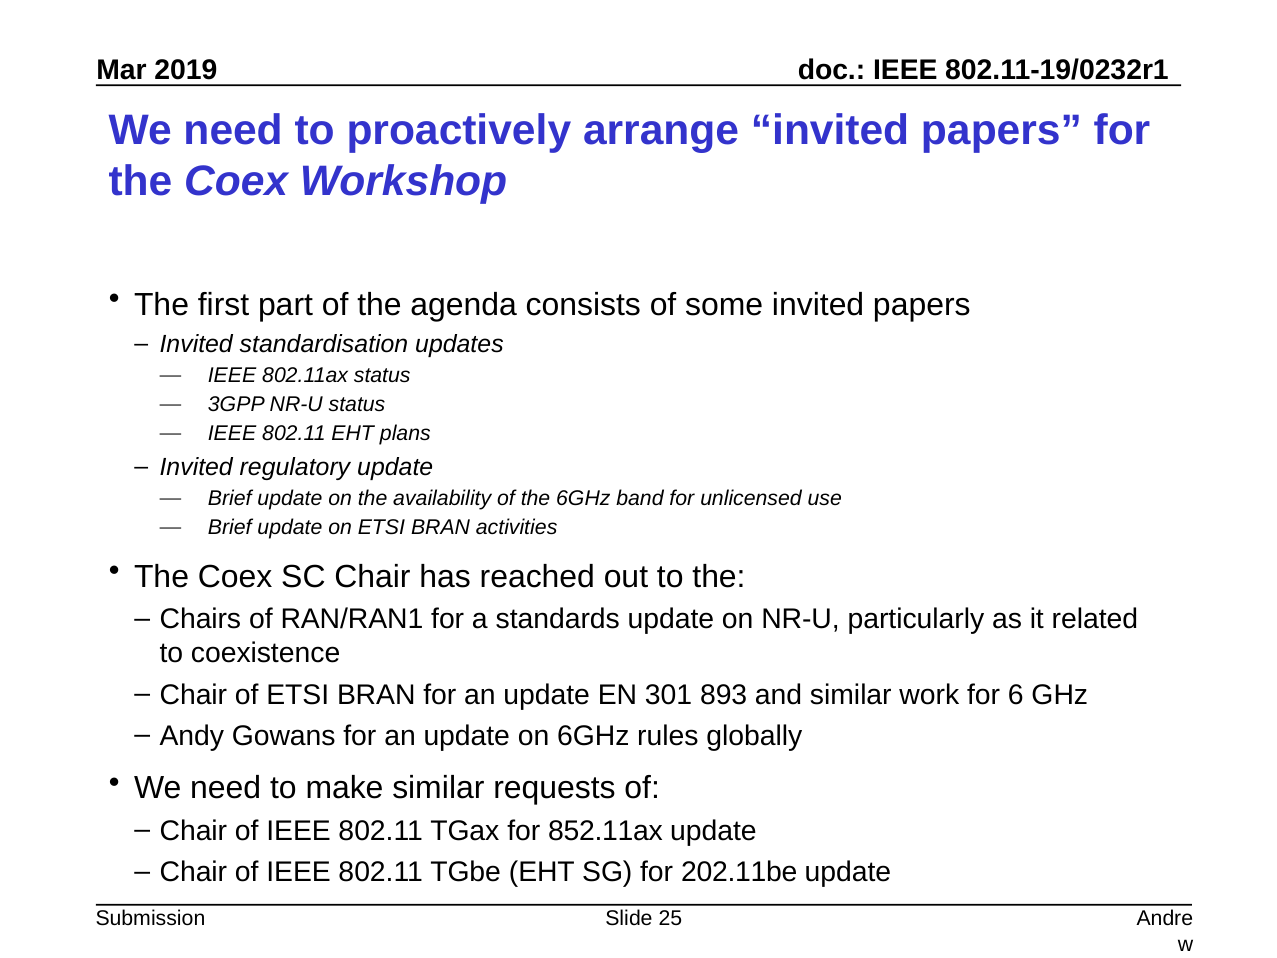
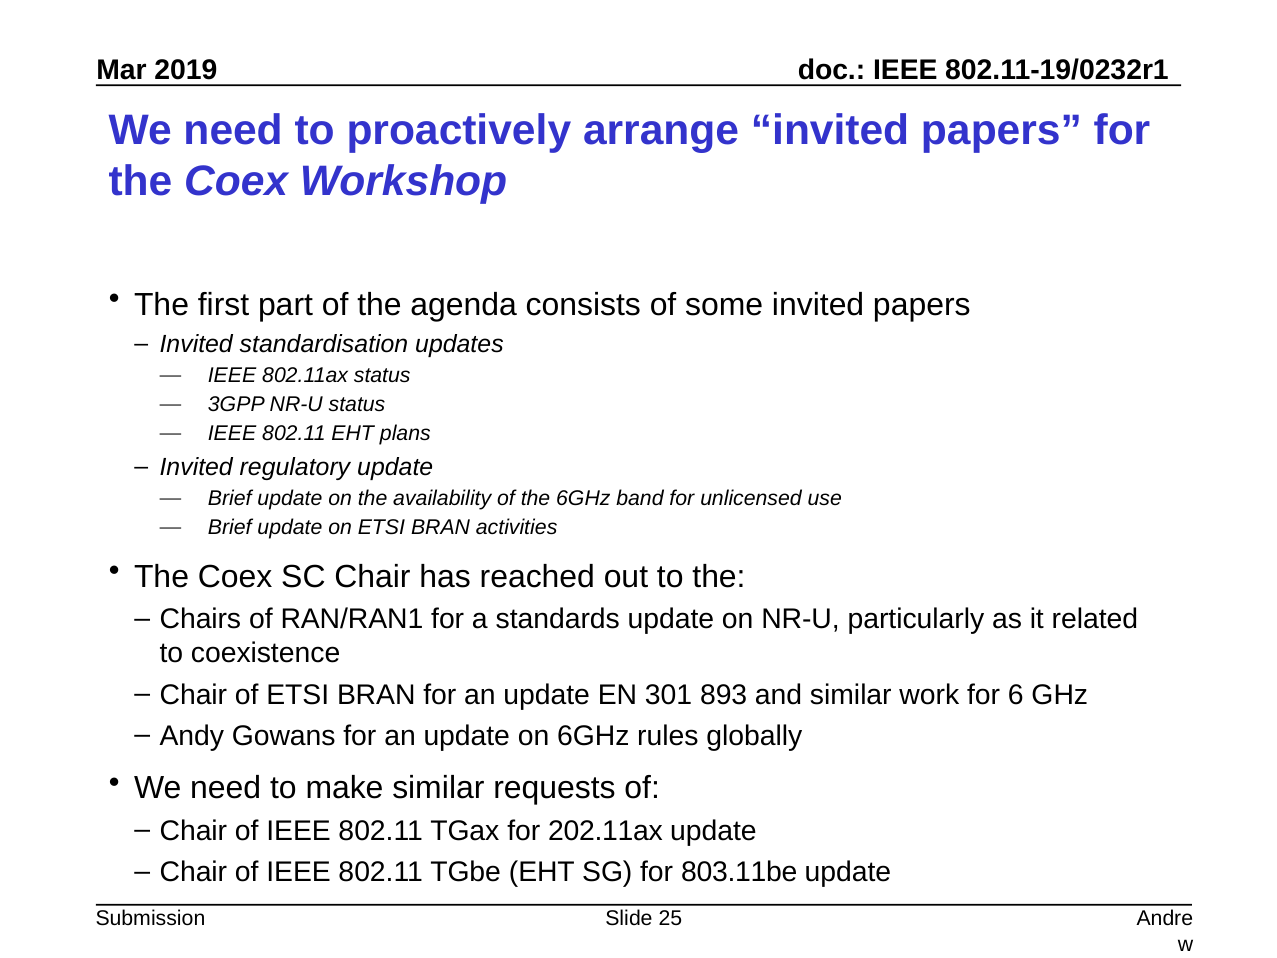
852.11ax: 852.11ax -> 202.11ax
202.11be: 202.11be -> 803.11be
